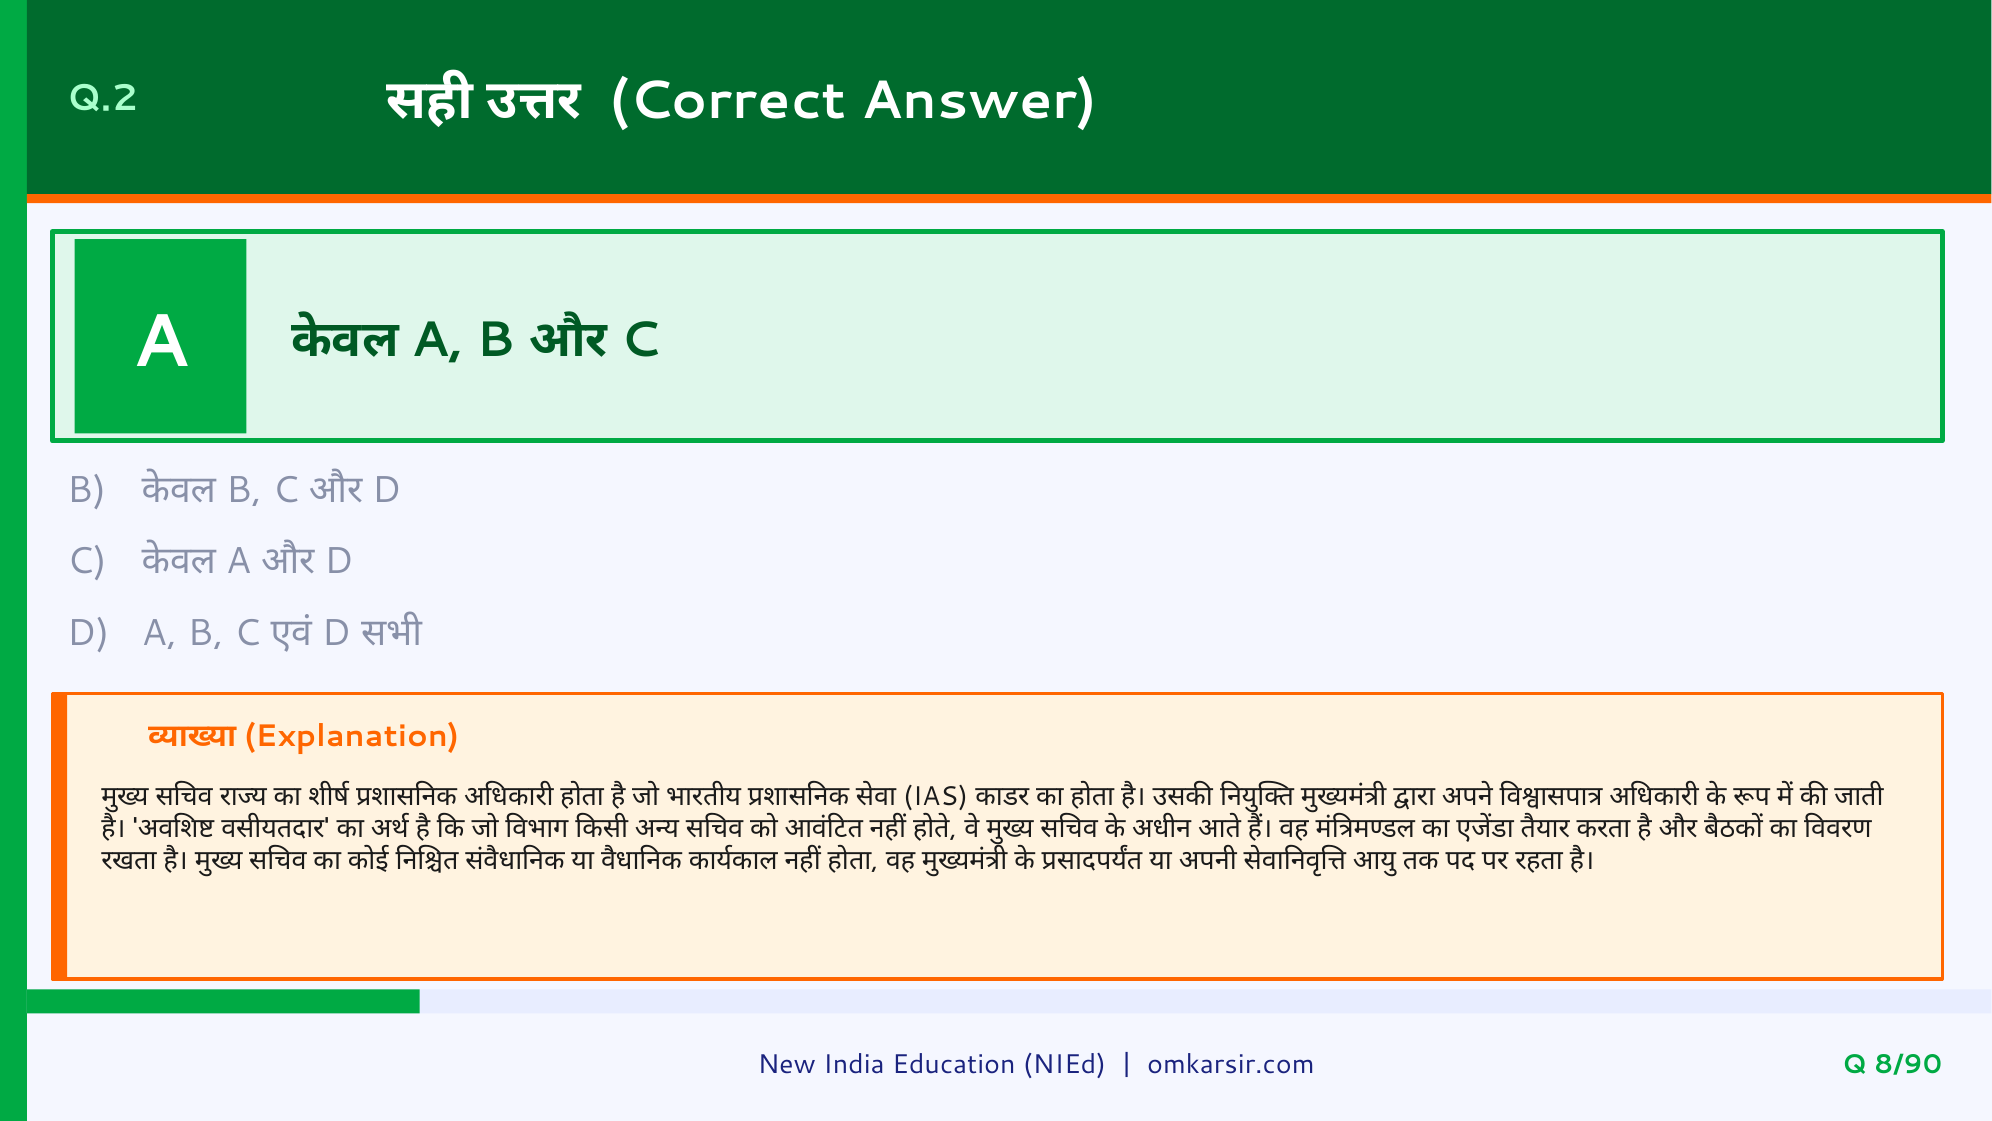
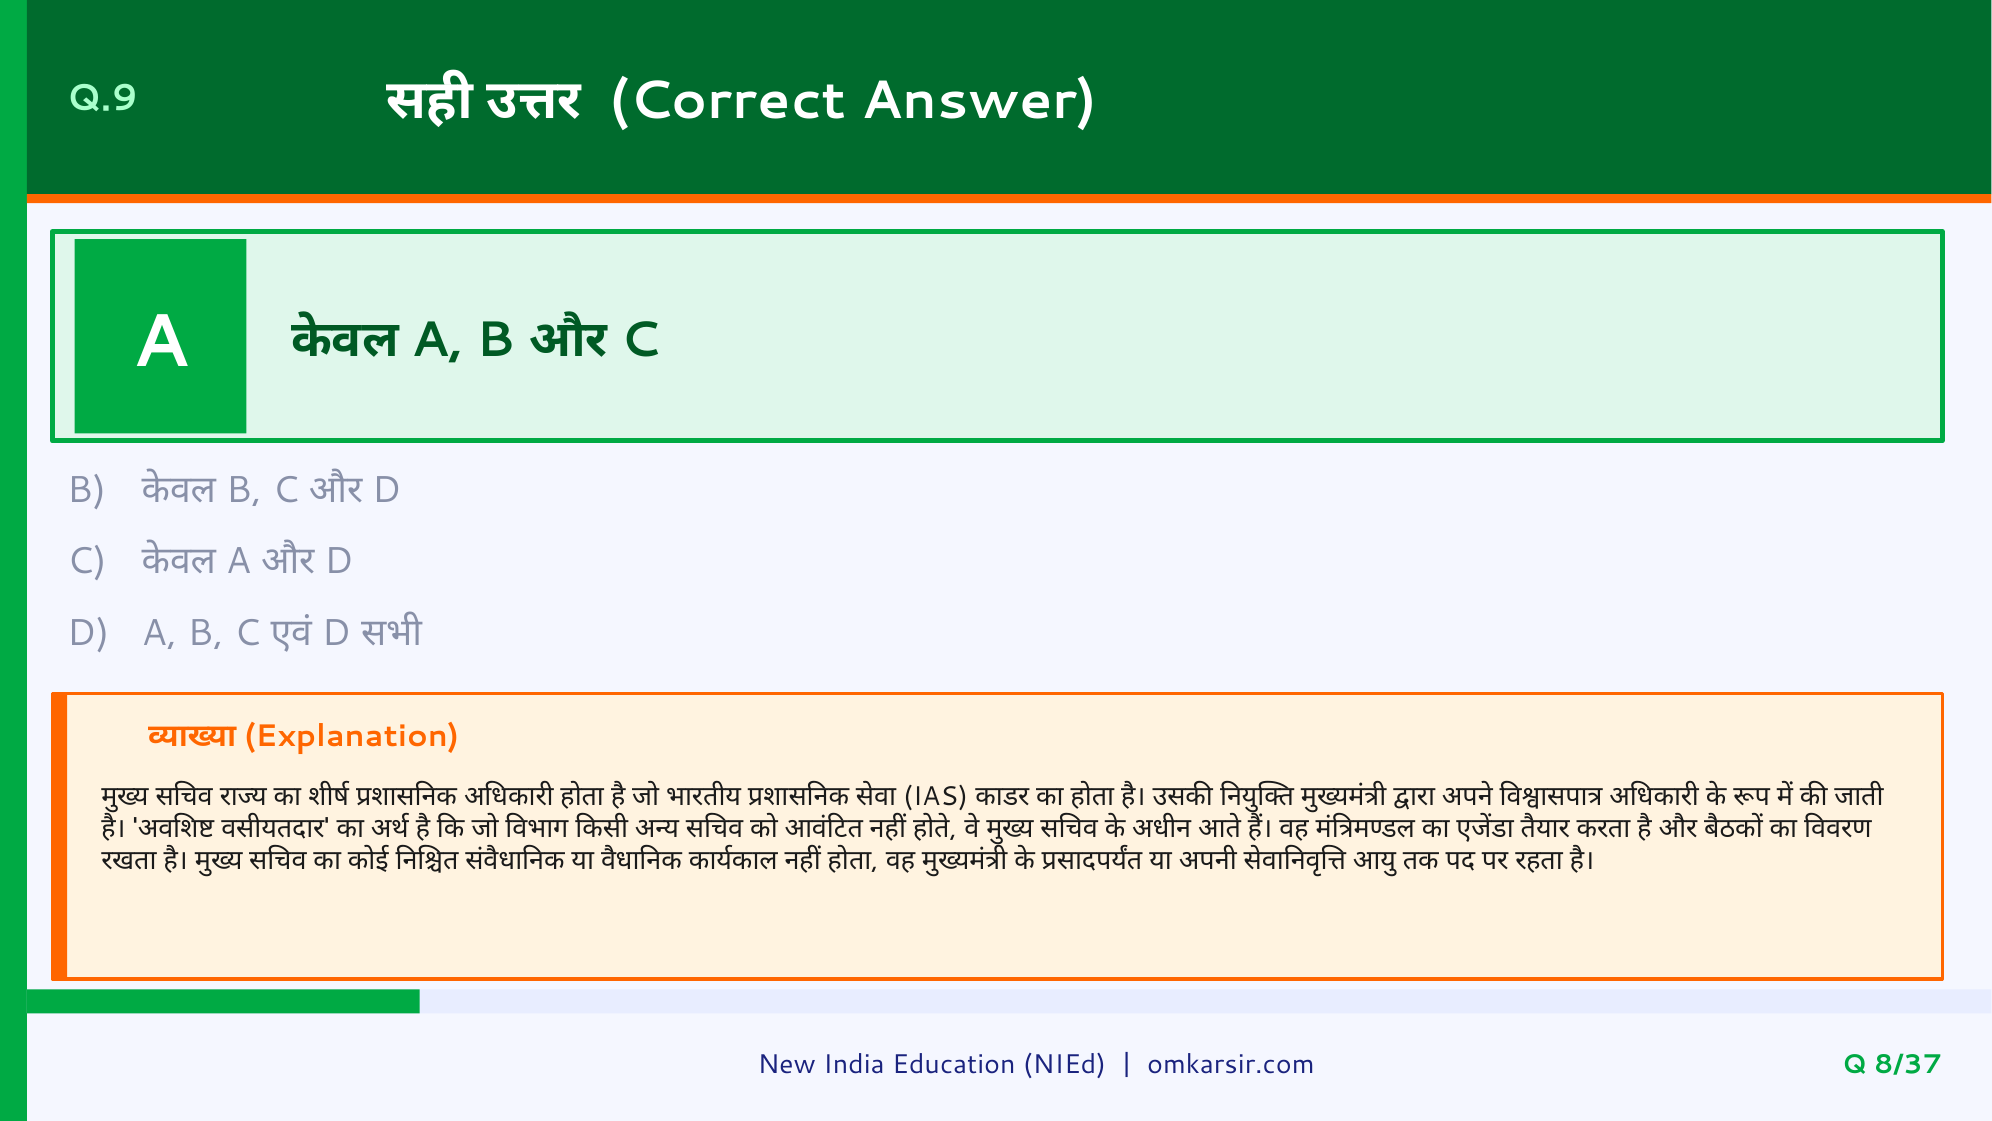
Q.2: Q.2 -> Q.9
8/90: 8/90 -> 8/37
